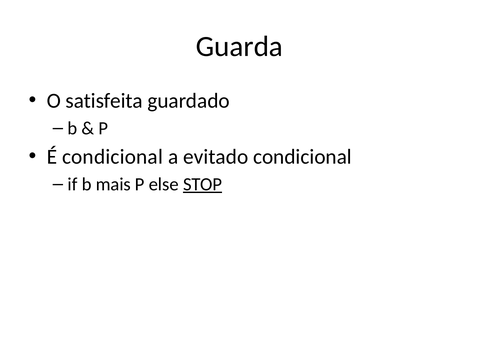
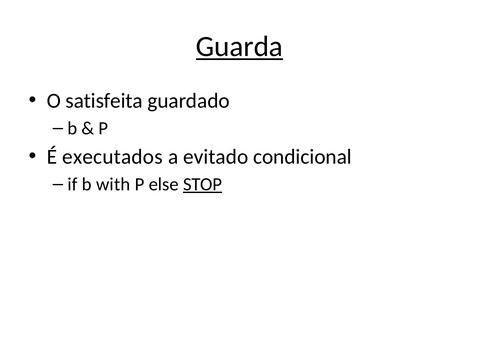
Guarda underline: none -> present
É condicional: condicional -> executados
mais: mais -> with
